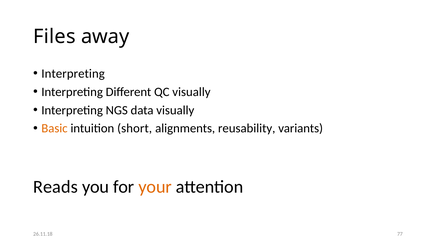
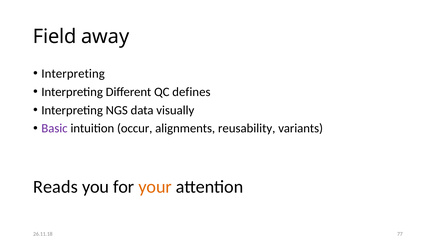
Files: Files -> Field
QC visually: visually -> defines
Basic colour: orange -> purple
short: short -> occur
